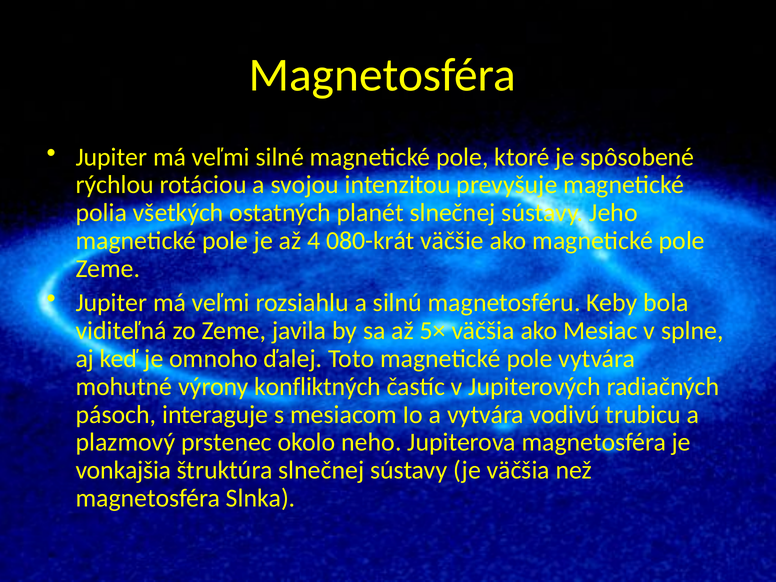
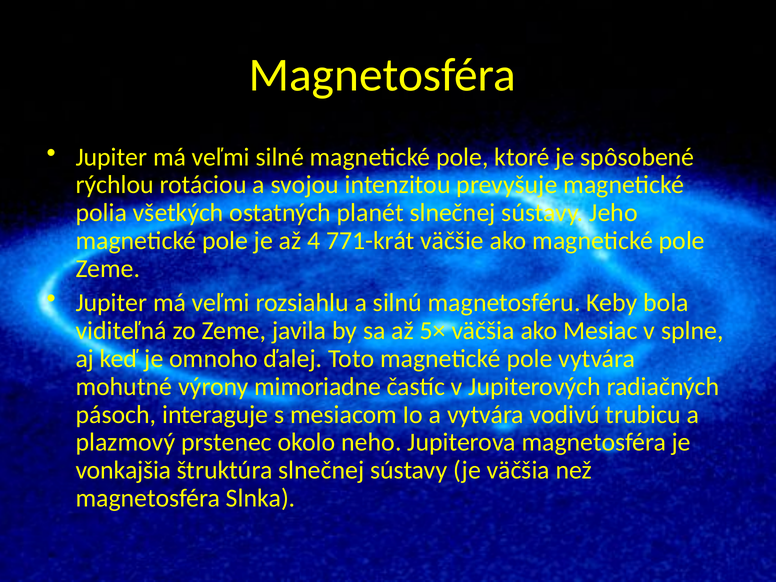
080-krát: 080-krát -> 771-krát
konfliktných: konfliktných -> mimoriadne
